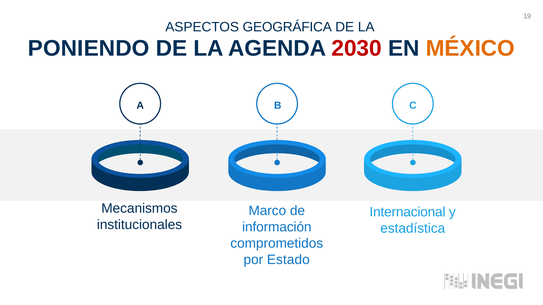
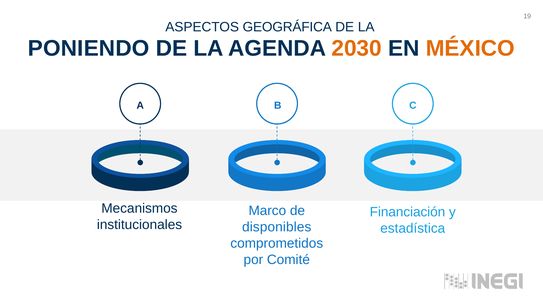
2030 colour: red -> orange
Internacional: Internacional -> Financiación
información: información -> disponibles
Estado: Estado -> Comité
